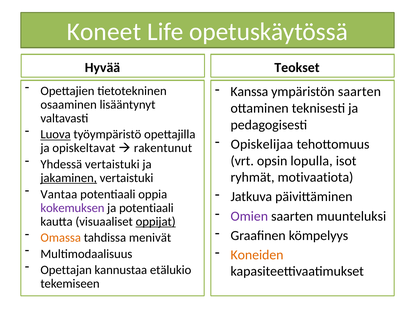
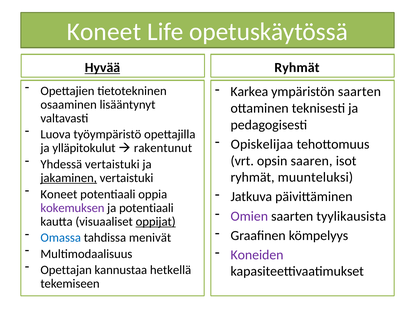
Hyvää underline: none -> present
Teokset at (297, 68): Teokset -> Ryhmät
Kanssa: Kanssa -> Karkea
Luova underline: present -> none
opiskeltavat: opiskeltavat -> ylläpitokulut
lopulla: lopulla -> saaren
motivaatiota: motivaatiota -> muunteluksi
Vantaa at (59, 194): Vantaa -> Koneet
muunteluksi: muunteluksi -> tyylikausista
Omassa colour: orange -> blue
Koneiden colour: orange -> purple
etälukio: etälukio -> hetkellä
